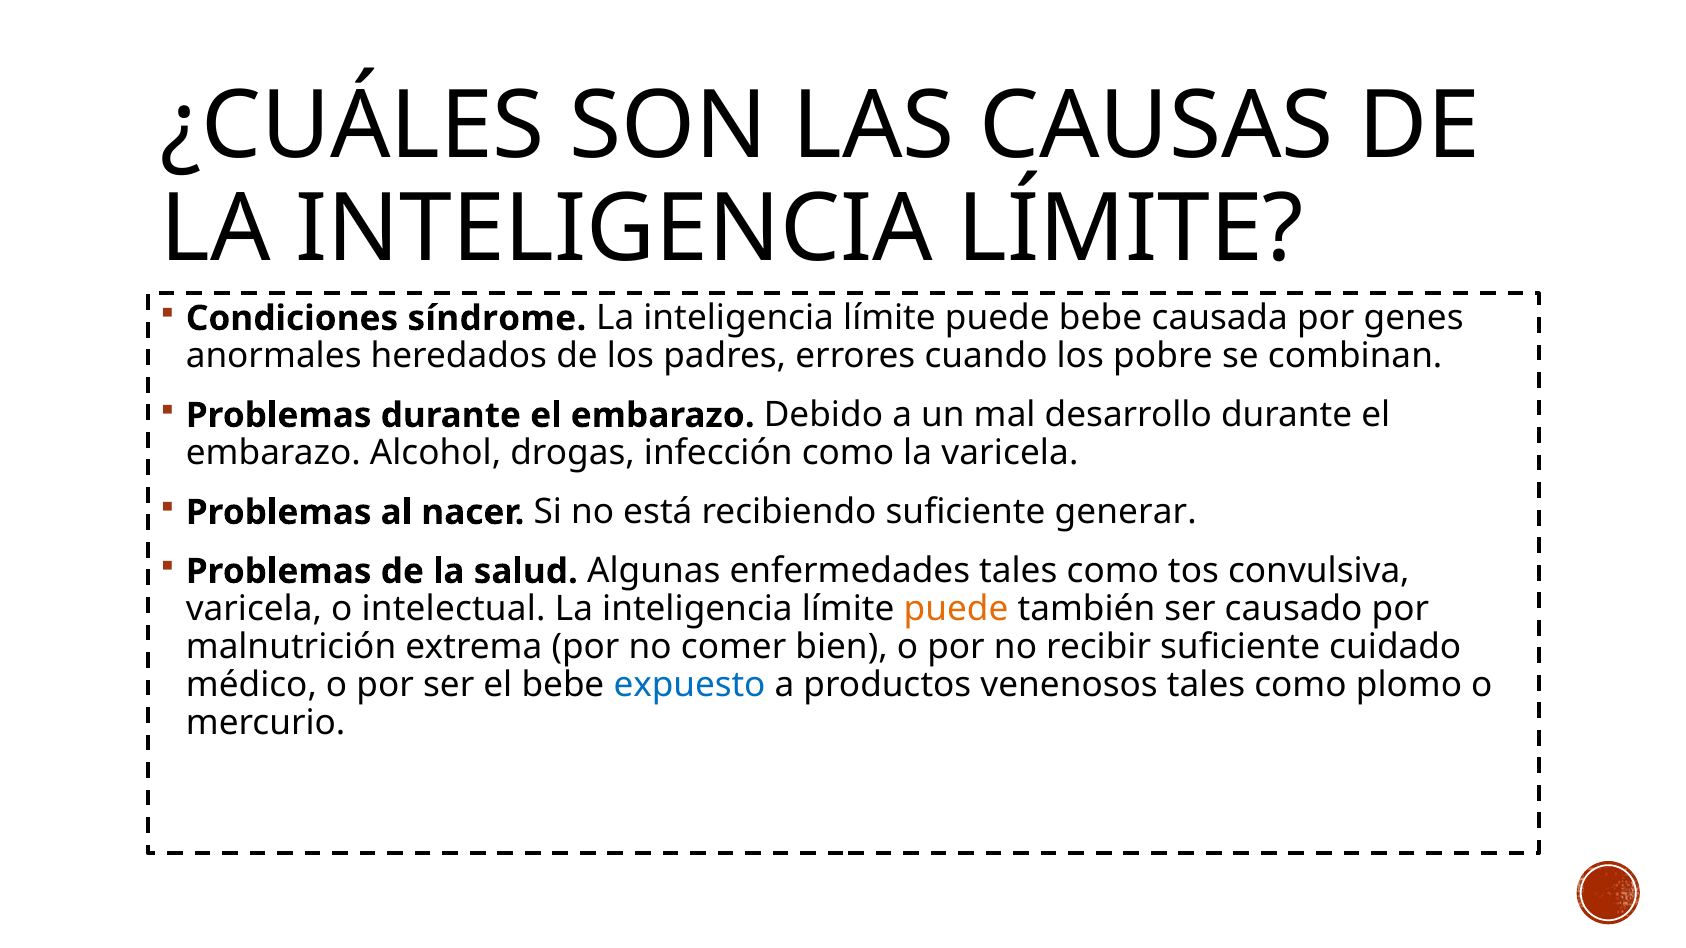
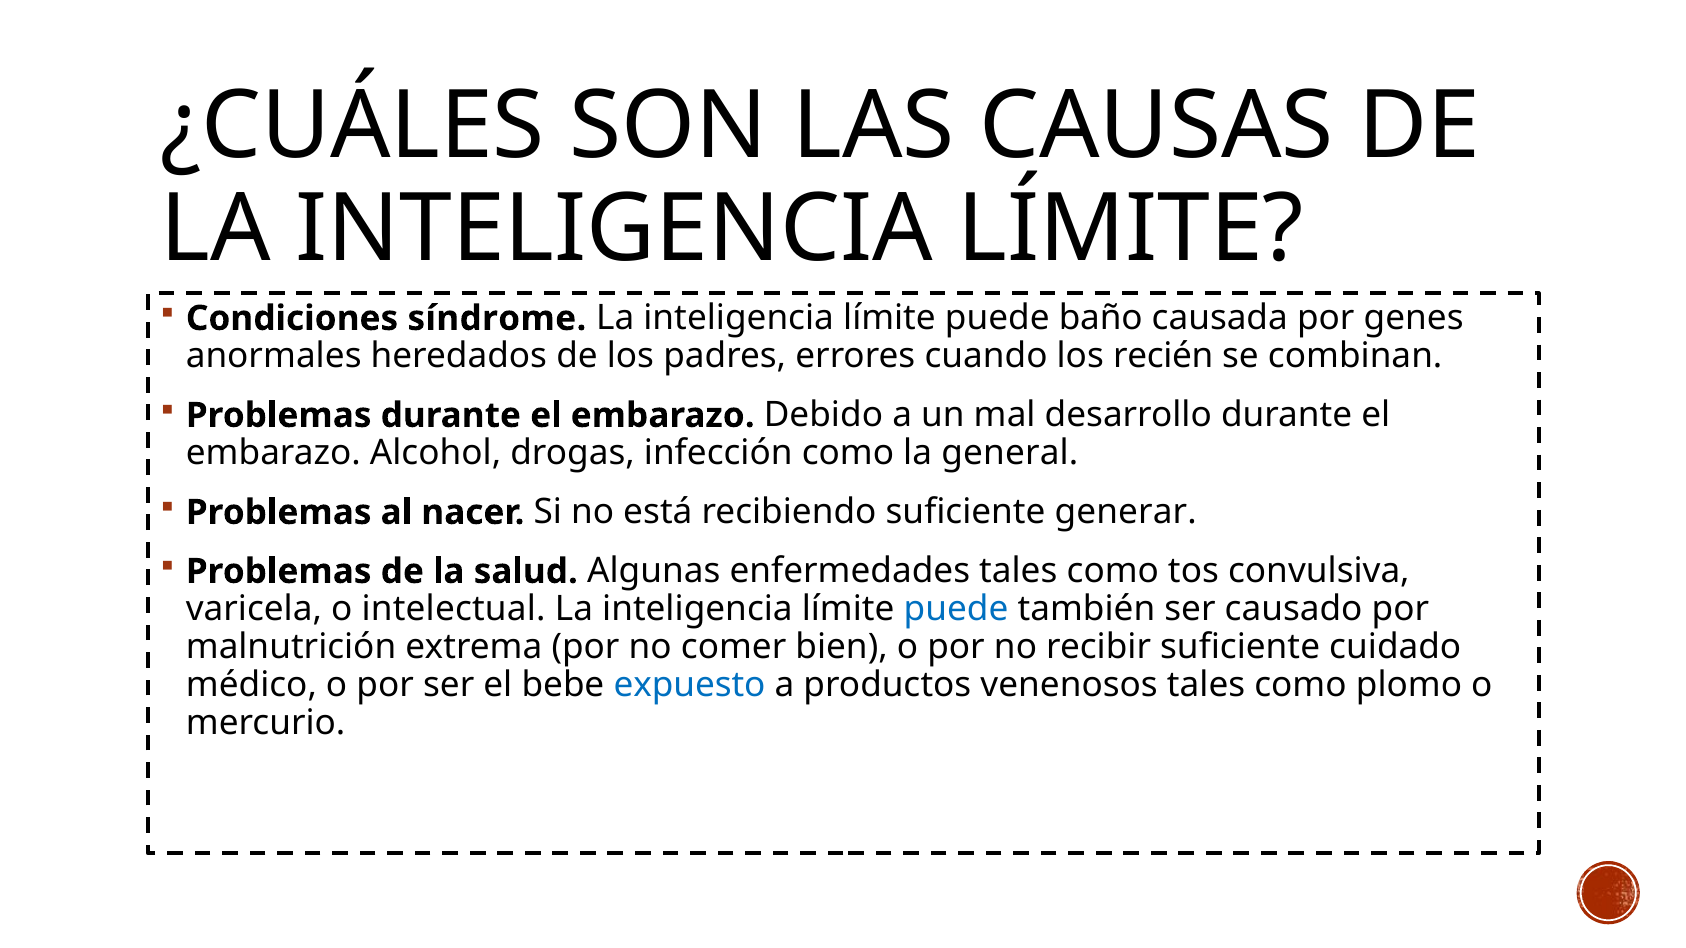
puede bebe: bebe -> baño
pobre: pobre -> recién
la varicela: varicela -> general
puede at (956, 610) colour: orange -> blue
